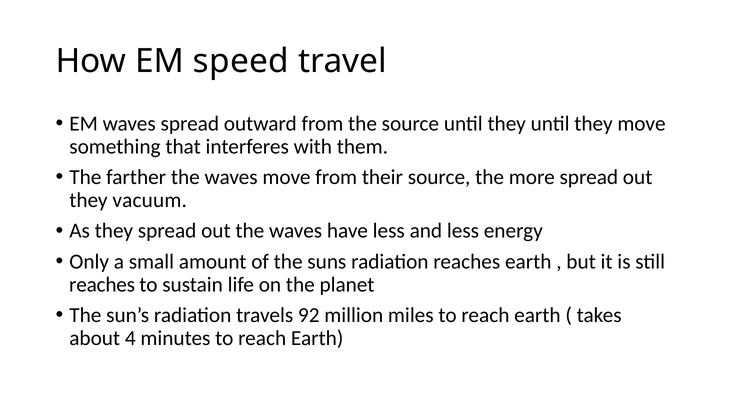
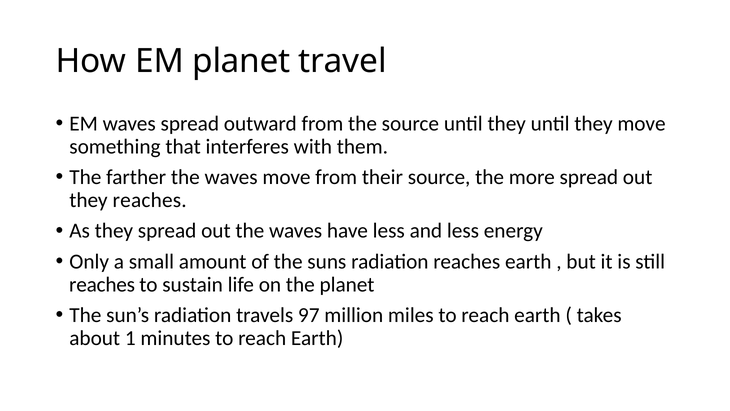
EM speed: speed -> planet
they vacuum: vacuum -> reaches
92: 92 -> 97
4: 4 -> 1
